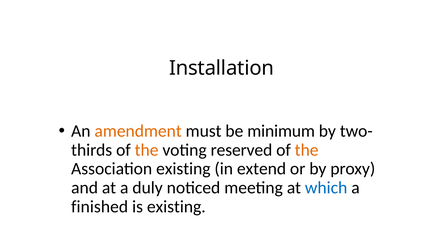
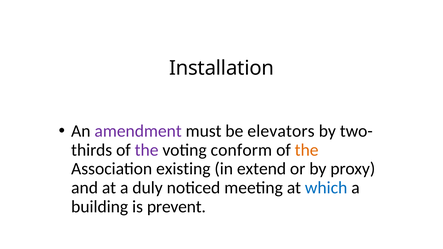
amendment colour: orange -> purple
minimum: minimum -> elevators
the at (147, 150) colour: orange -> purple
reserved: reserved -> conform
finished: finished -> building
is existing: existing -> prevent
